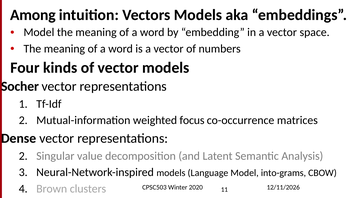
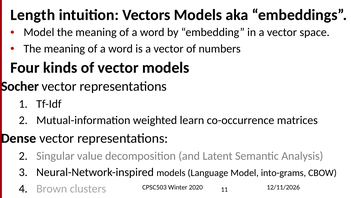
Among: Among -> Length
focus: focus -> learn
